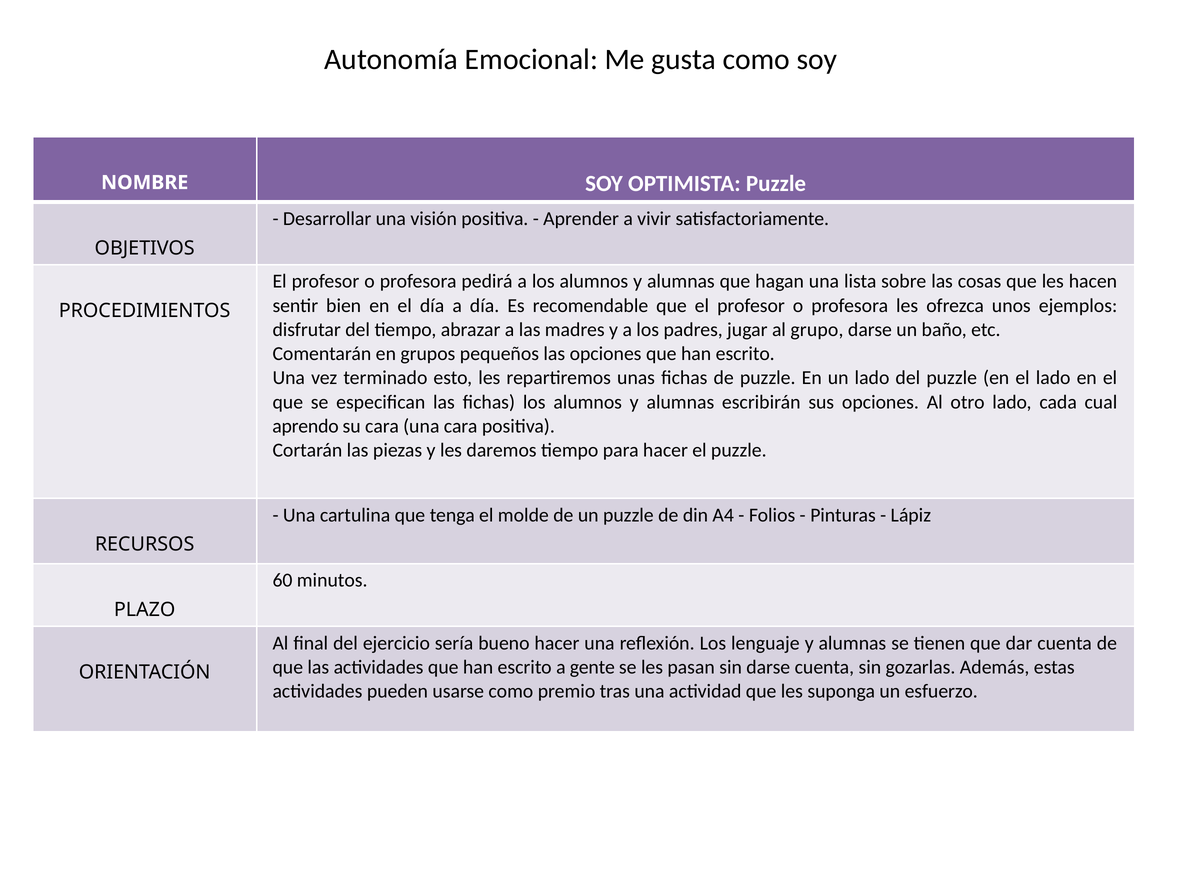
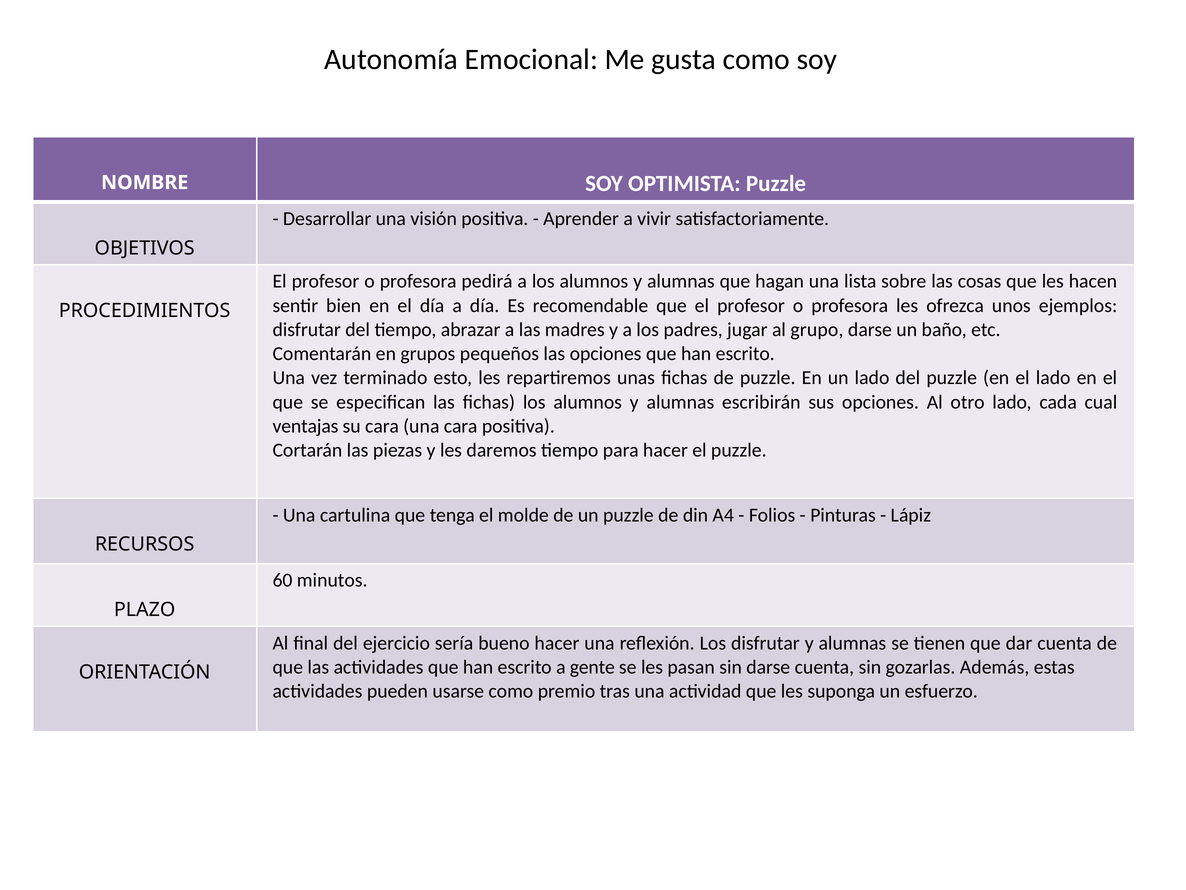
aprendo: aprendo -> ventajas
Los lenguaje: lenguaje -> disfrutar
